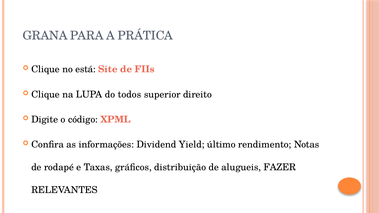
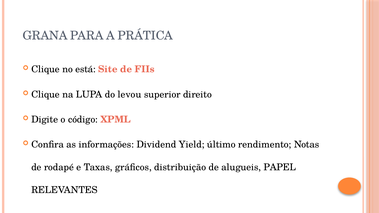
todos: todos -> levou
FAZER: FAZER -> PAPEL
